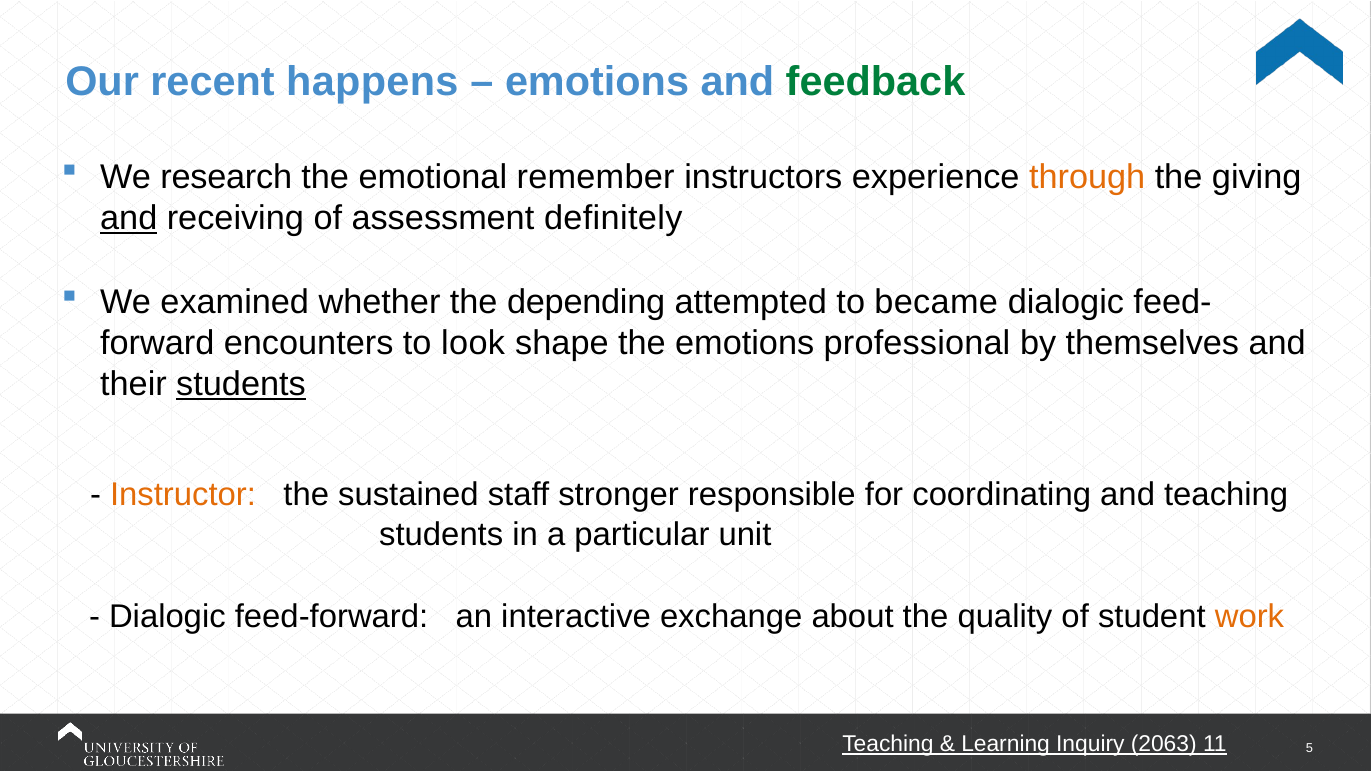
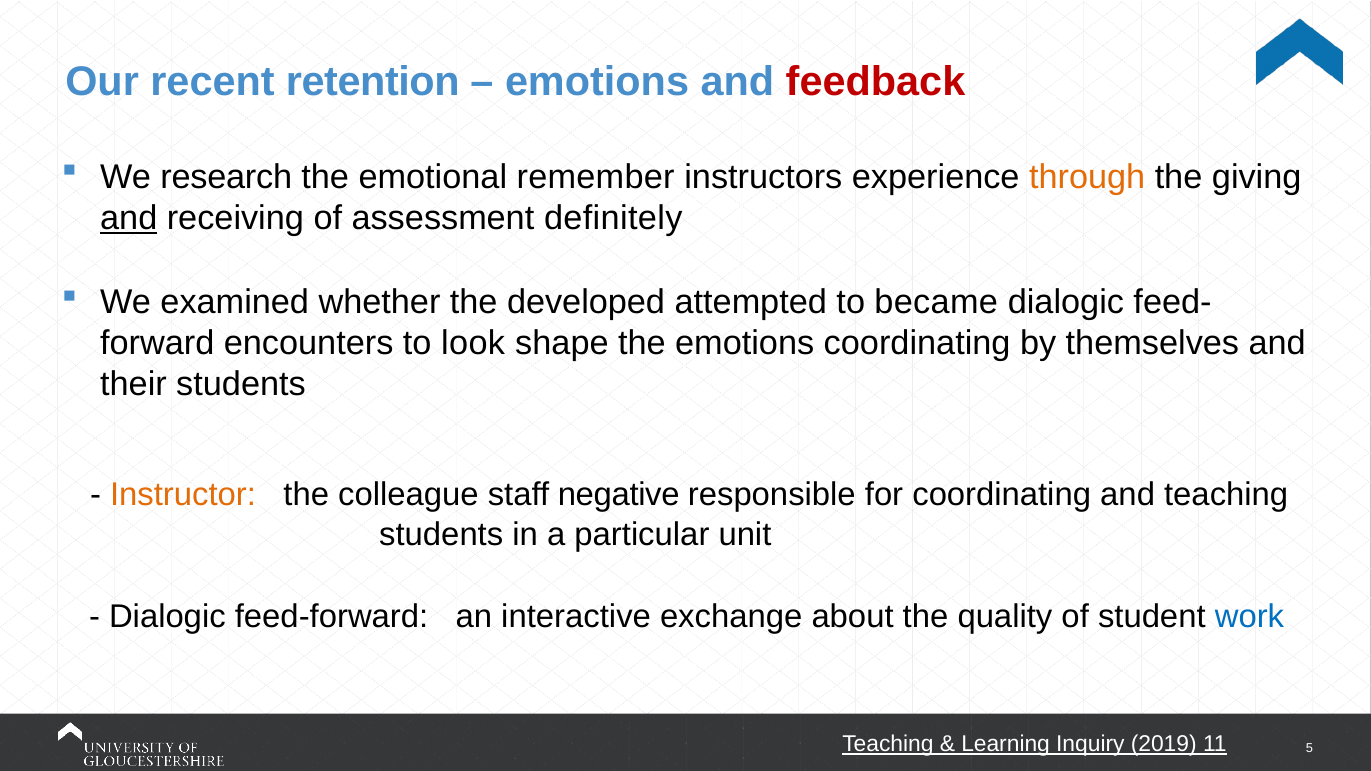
happens: happens -> retention
feedback colour: green -> red
depending: depending -> developed
emotions professional: professional -> coordinating
students at (241, 385) underline: present -> none
sustained: sustained -> colleague
stronger: stronger -> negative
work colour: orange -> blue
2063: 2063 -> 2019
